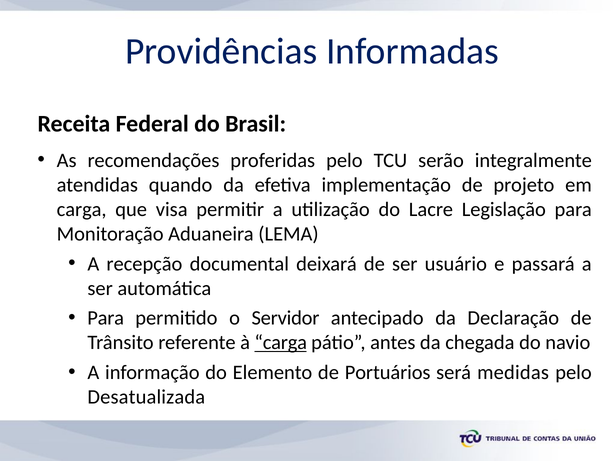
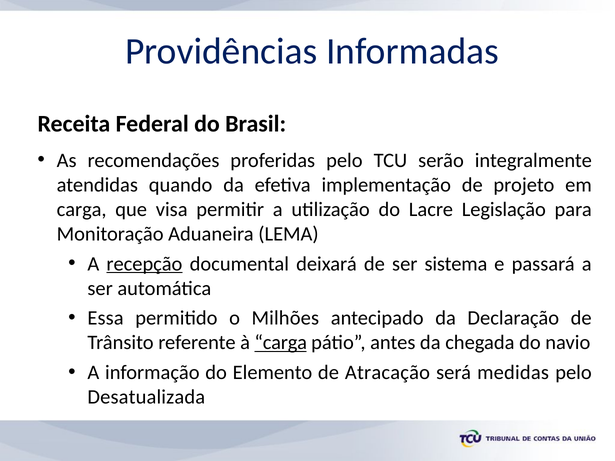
recepção underline: none -> present
usuário: usuário -> sistema
Para at (106, 318): Para -> Essa
Servidor: Servidor -> Milhões
Portuários: Portuários -> Atracação
